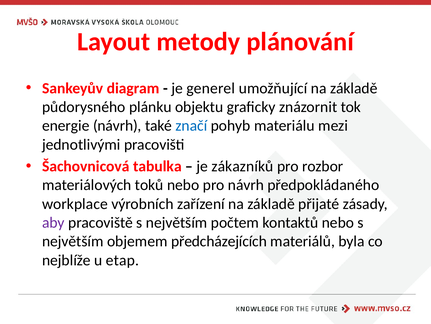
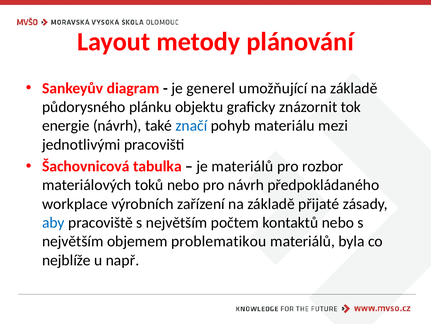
je zákazníků: zákazníků -> materiálů
aby colour: purple -> blue
předcházejících: předcházejících -> problematikou
etap: etap -> např
